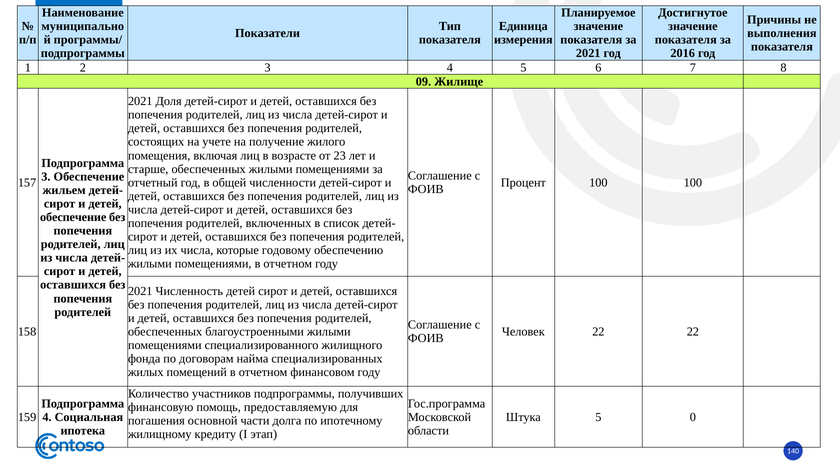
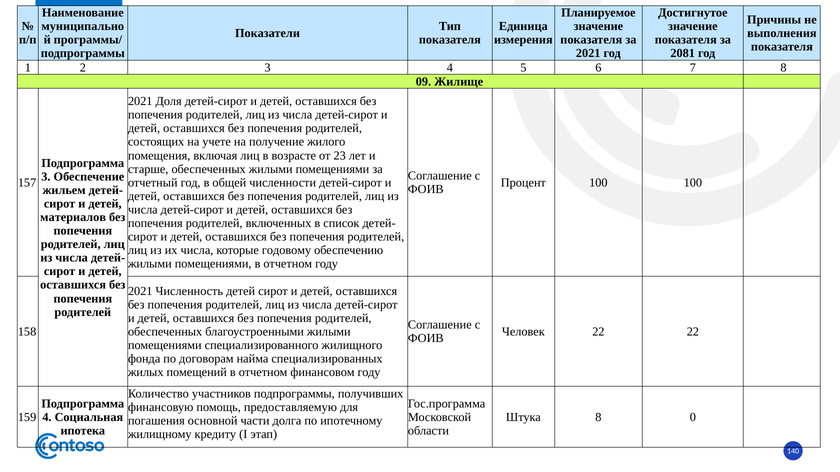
2016: 2016 -> 2081
обеспечение at (73, 218): обеспечение -> материалов
Штука 5: 5 -> 8
